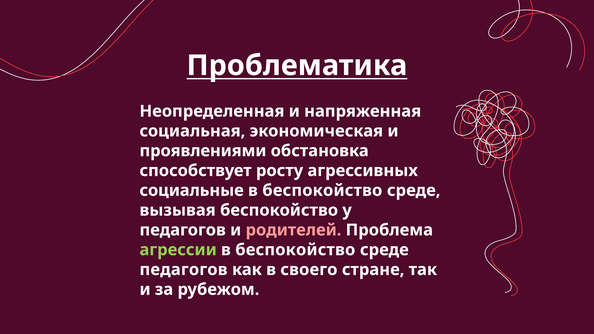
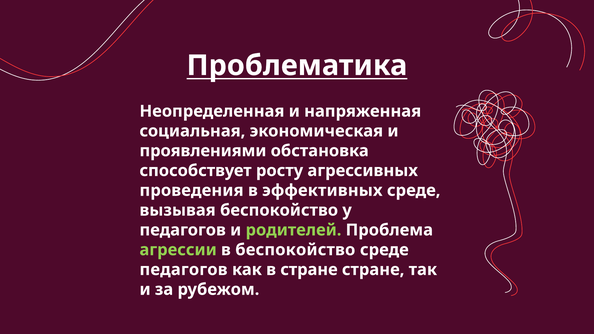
социальные: социальные -> проведения
беспокойство at (322, 190): беспокойство -> эффективных
родителей colour: pink -> light green
в своего: своего -> стране
